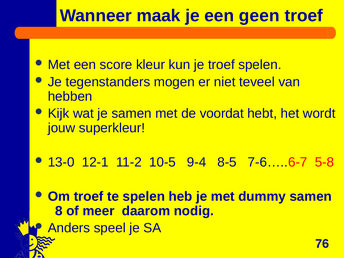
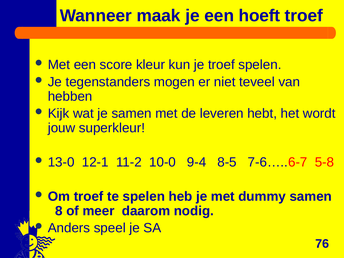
geen: geen -> hoeft
voordat: voordat -> leveren
10-5: 10-5 -> 10-0
